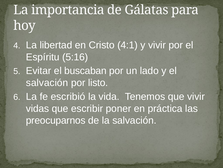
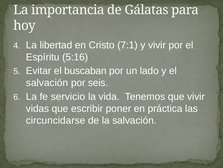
4:1: 4:1 -> 7:1
listo: listo -> seis
escribió: escribió -> servicio
preocuparnos: preocuparnos -> circuncidarse
